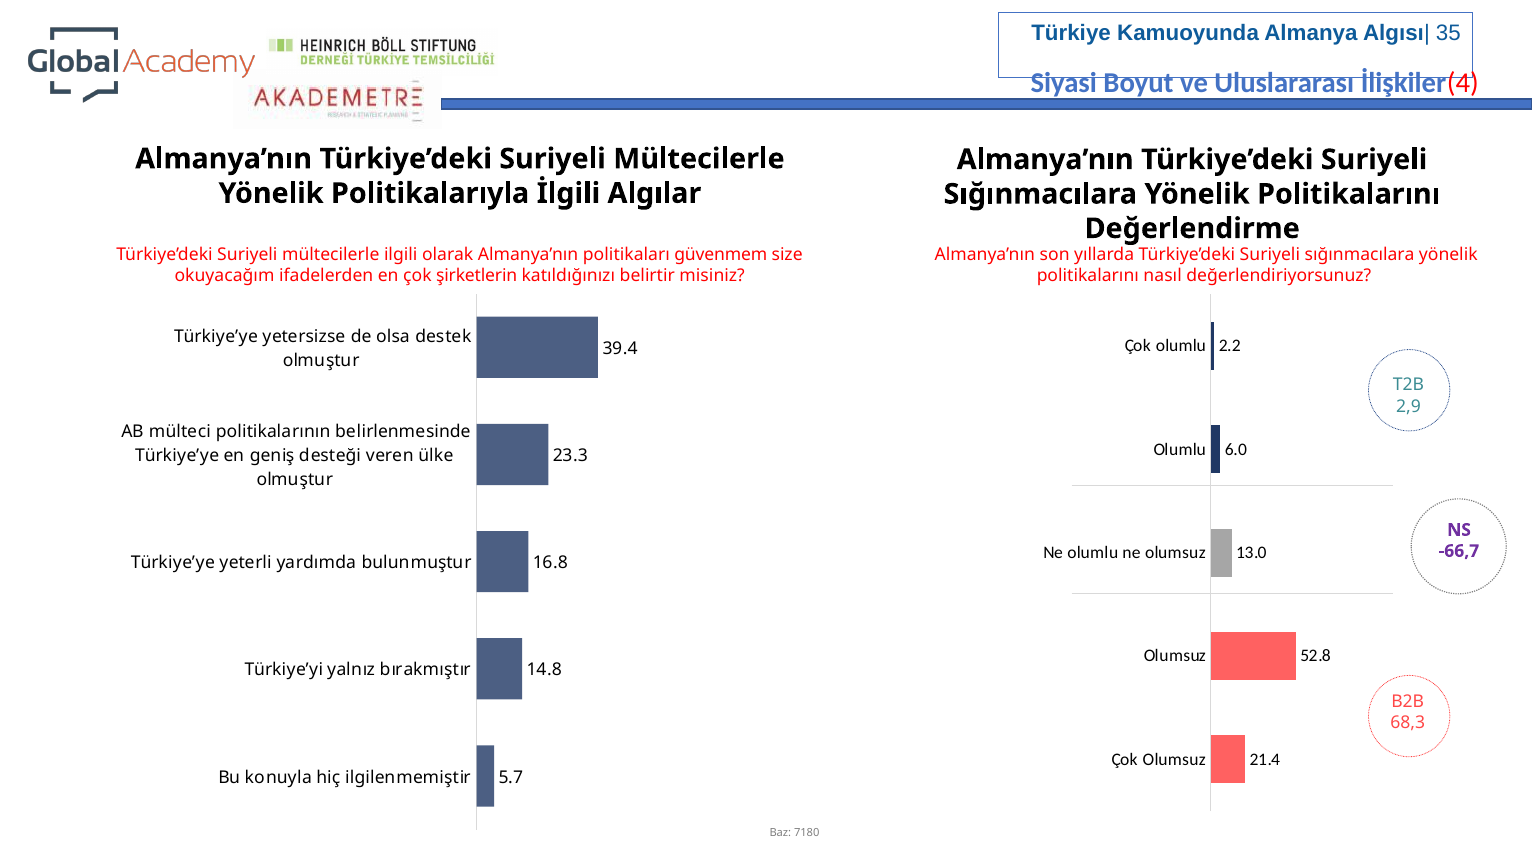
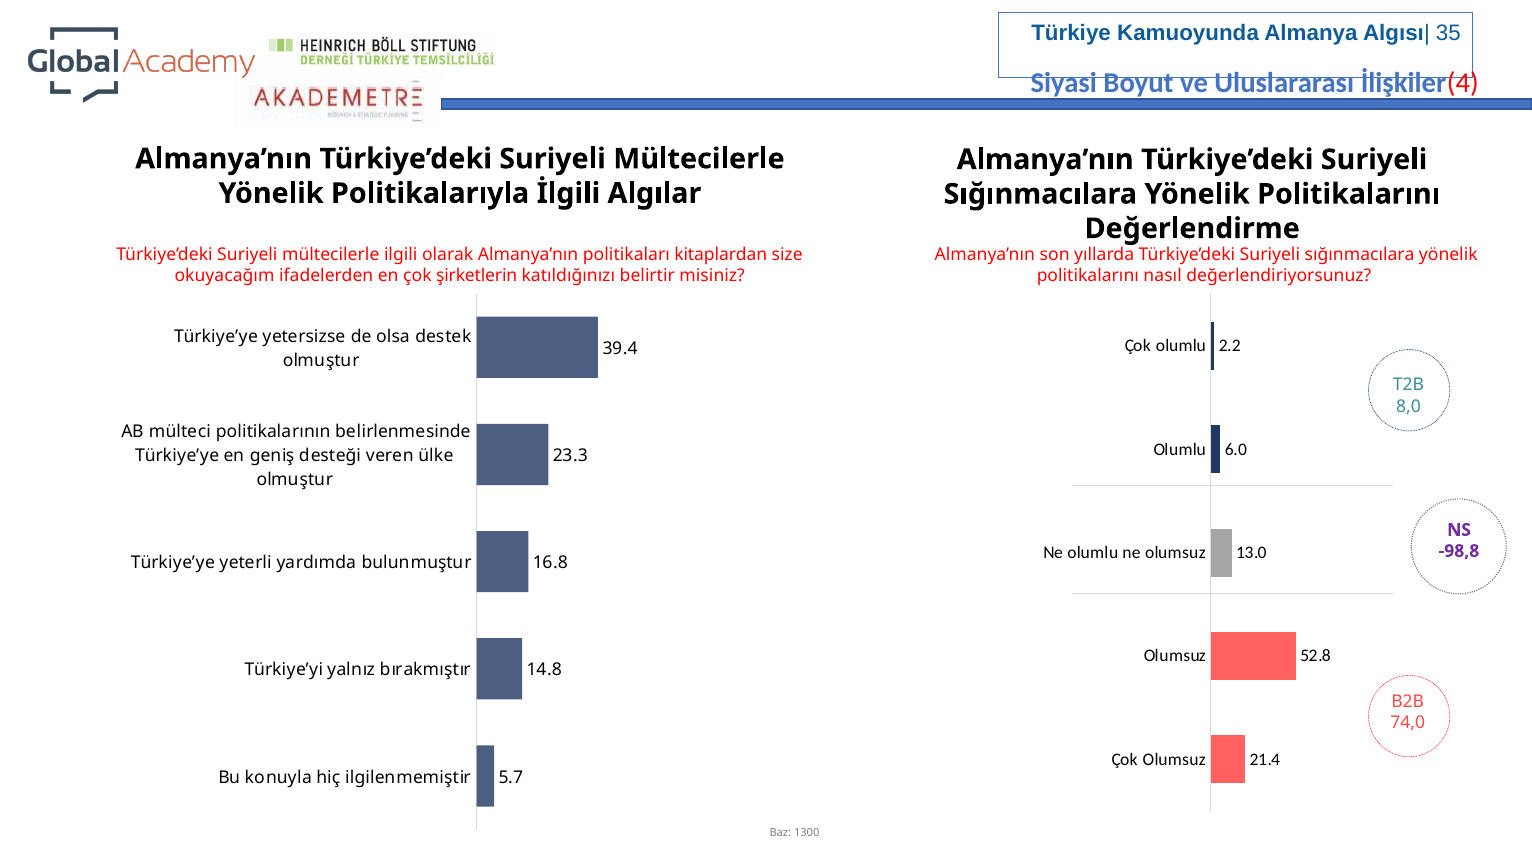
güvenmem: güvenmem -> kitaplardan
2,9: 2,9 -> 8,0
-66,7: -66,7 -> -98,8
68,3: 68,3 -> 74,0
7180: 7180 -> 1300
